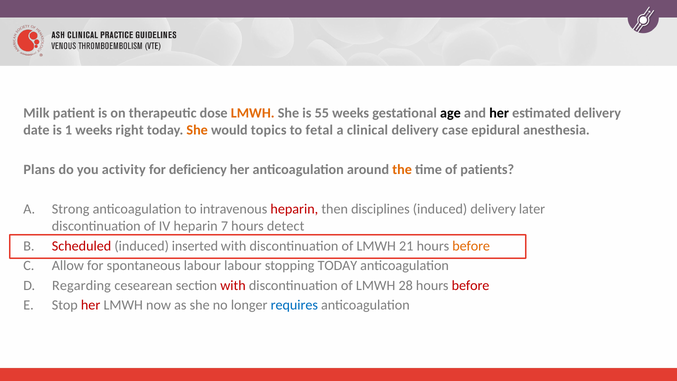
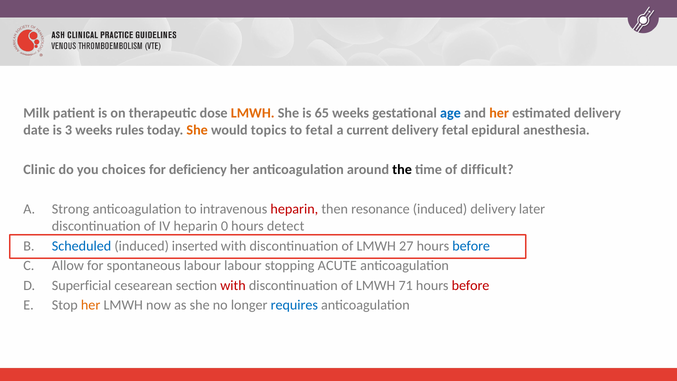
55: 55 -> 65
age colour: black -> blue
her at (499, 113) colour: black -> orange
1: 1 -> 3
right: right -> rules
clinical: clinical -> current
delivery case: case -> fetal
Plans: Plans -> Clinic
activity: activity -> choices
the colour: orange -> black
patients: patients -> difficult
disciplines: disciplines -> resonance
7: 7 -> 0
Scheduled colour: red -> blue
21: 21 -> 27
before at (471, 246) colour: orange -> blue
stopping TODAY: TODAY -> ACUTE
Regarding: Regarding -> Superficial
28: 28 -> 71
her at (91, 305) colour: red -> orange
